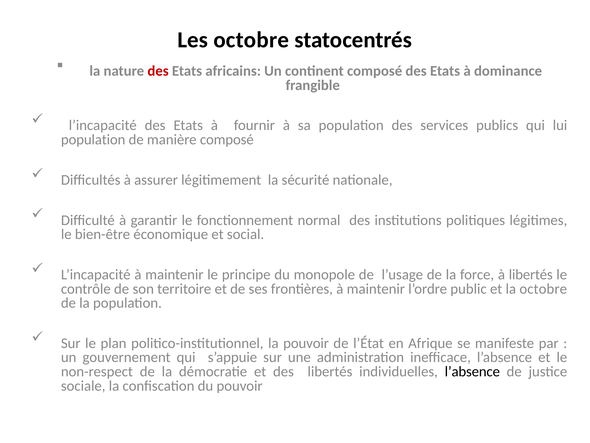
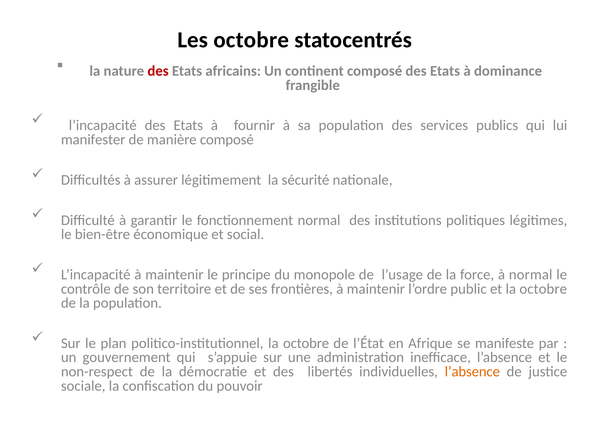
population at (93, 139): population -> manifester
à libertés: libertés -> normal
politico-institutionnel la pouvoir: pouvoir -> octobre
l’absence at (472, 371) colour: black -> orange
